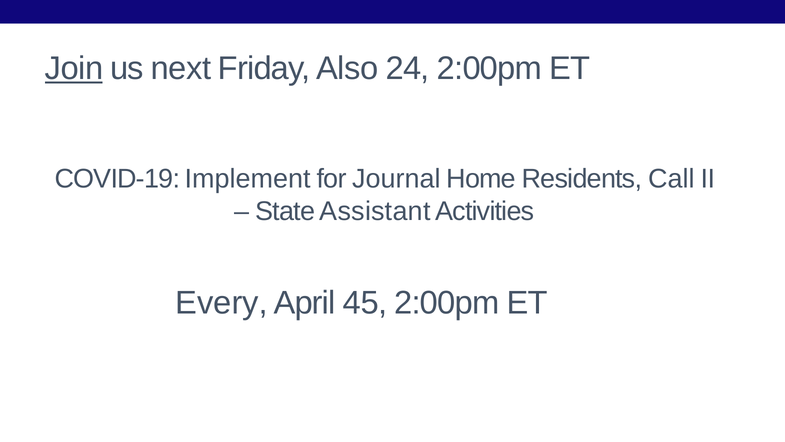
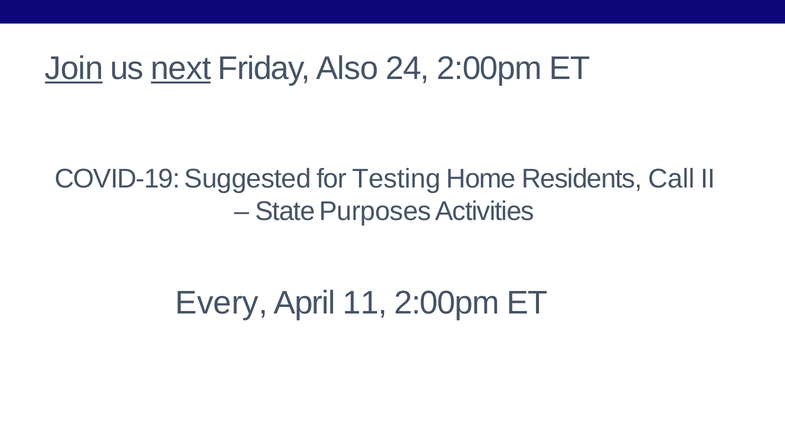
next underline: none -> present
Implement: Implement -> Suggested
Journal: Journal -> Testing
Assistant: Assistant -> Purposes
45: 45 -> 11
